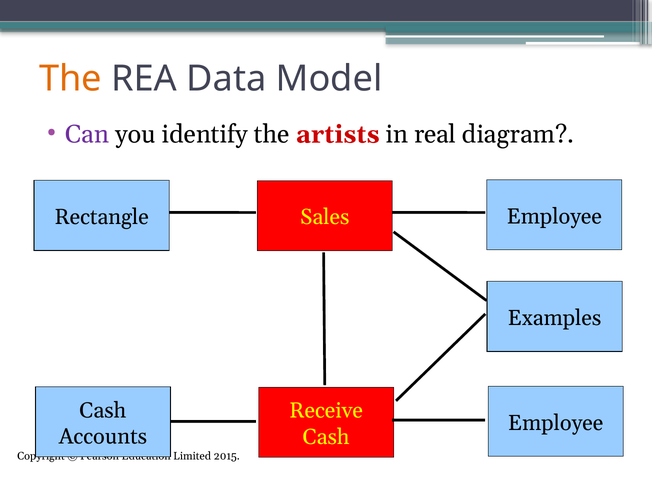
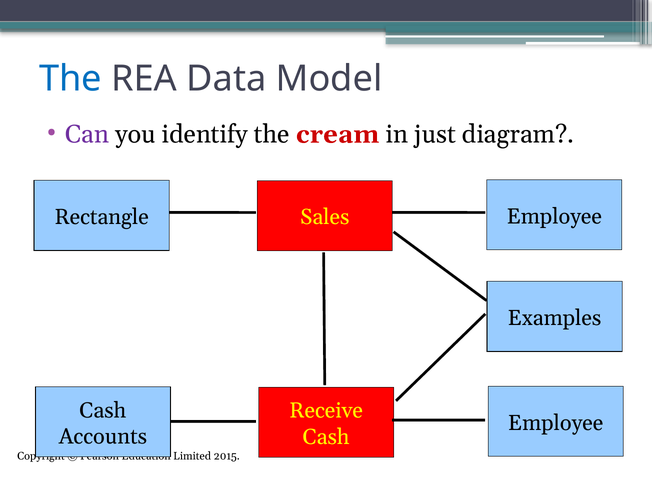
The at (70, 79) colour: orange -> blue
artists: artists -> cream
real: real -> just
